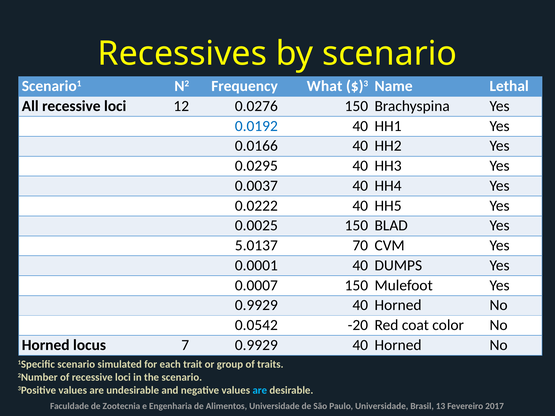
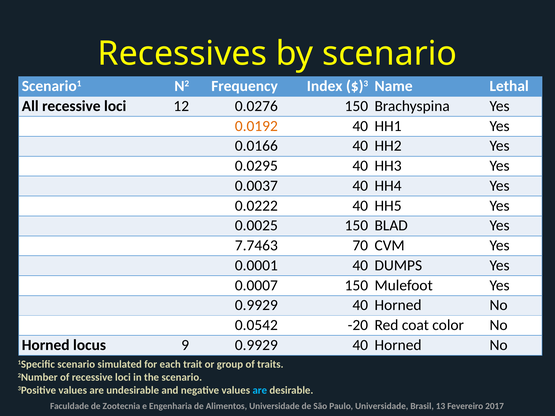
What: What -> Index
0.0192 colour: blue -> orange
5.0137: 5.0137 -> 7.7463
7: 7 -> 9
